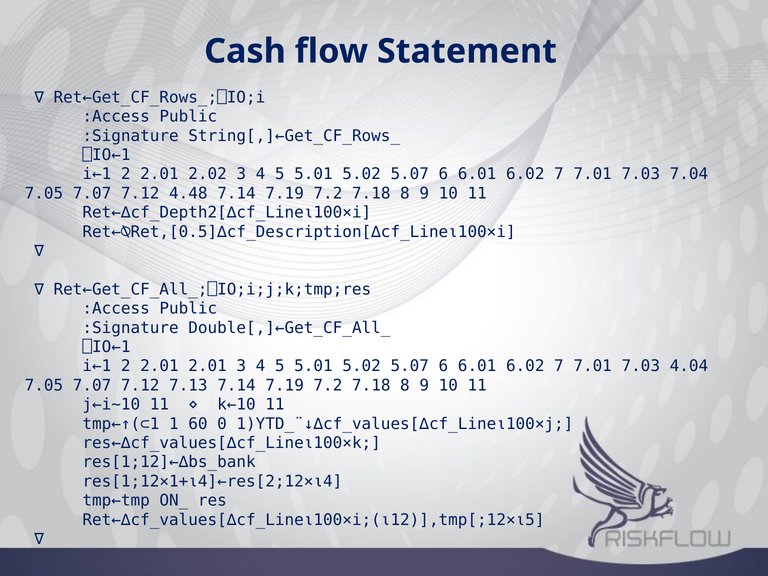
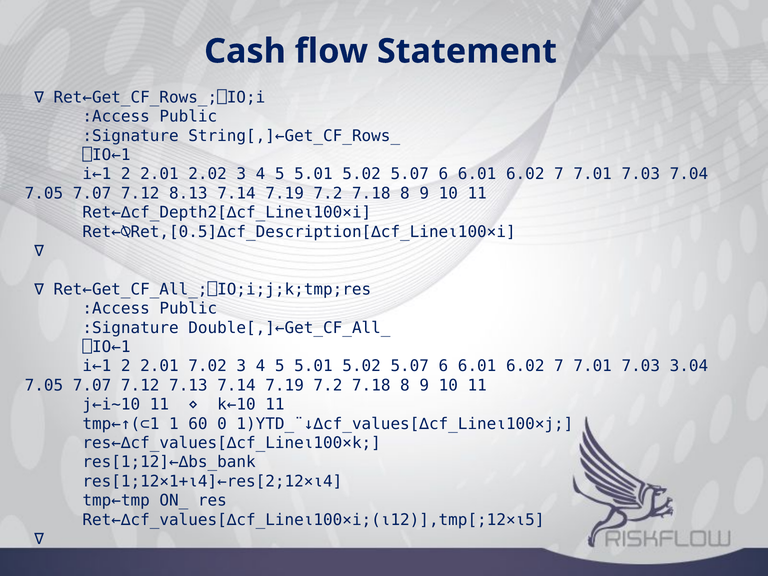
4.48: 4.48 -> 8.13
2.01 2.01: 2.01 -> 7.02
4.04: 4.04 -> 3.04
